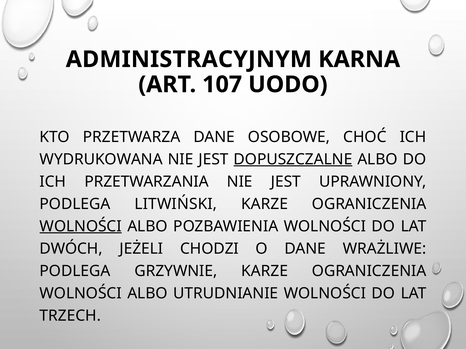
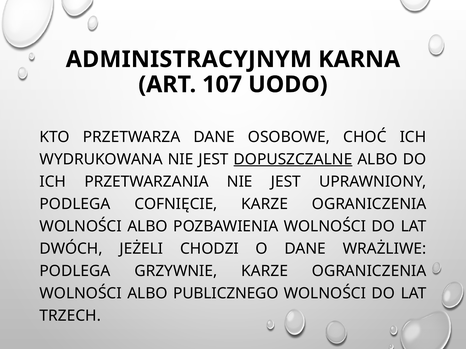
LITWIŃSKI: LITWIŃSKI -> COFNIĘCIE
WOLNOŚCI at (81, 227) underline: present -> none
UTRUDNIANIE: UTRUDNIANIE -> PUBLICZNEGO
